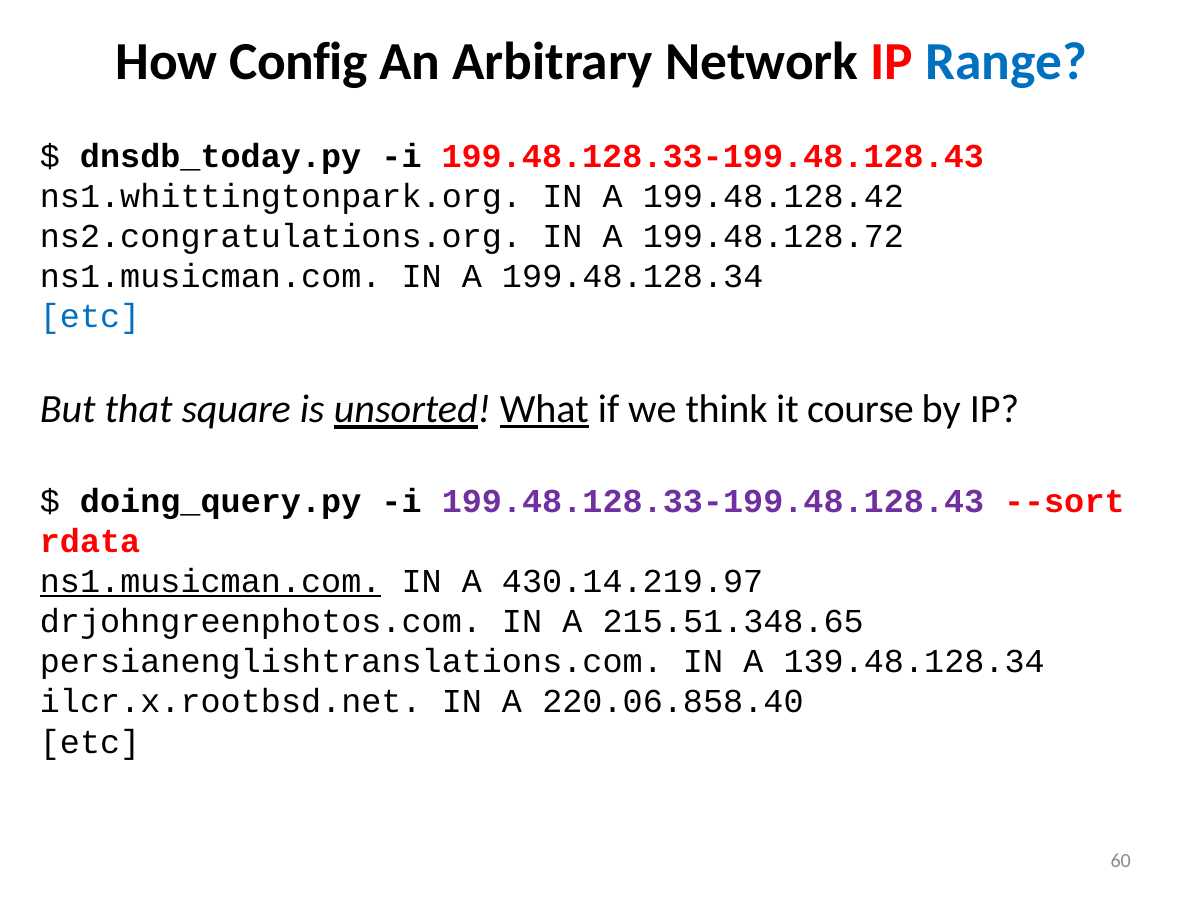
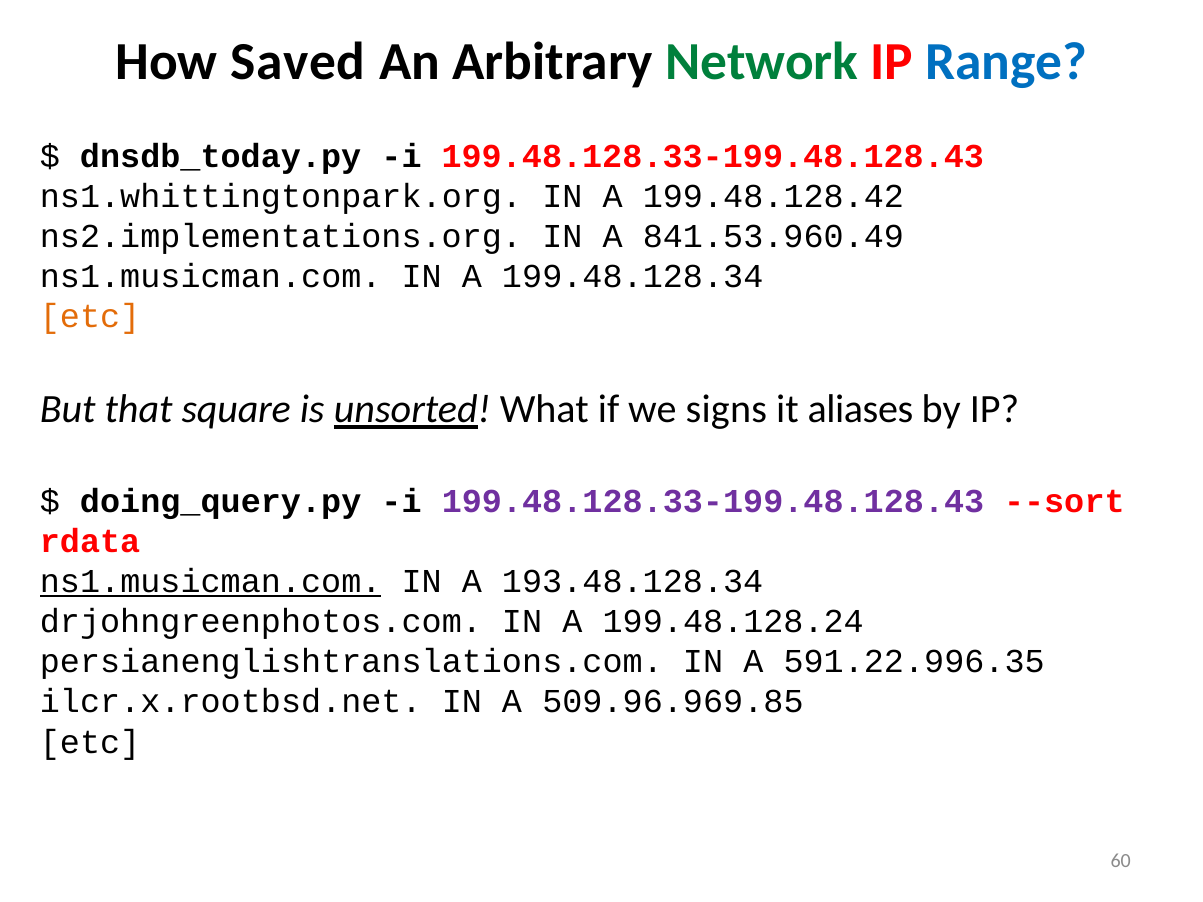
Config: Config -> Saved
Network colour: black -> green
ns2.congratulations.org: ns2.congratulations.org -> ns2.implementations.org
199.48.128.72: 199.48.128.72 -> 841.53.960.49
etc at (90, 317) colour: blue -> orange
What underline: present -> none
think: think -> signs
course: course -> aliases
430.14.219.97: 430.14.219.97 -> 193.48.128.34
215.51.348.65: 215.51.348.65 -> 199.48.128.24
139.48.128.34: 139.48.128.34 -> 591.22.996.35
220.06.858.40: 220.06.858.40 -> 509.96.969.85
